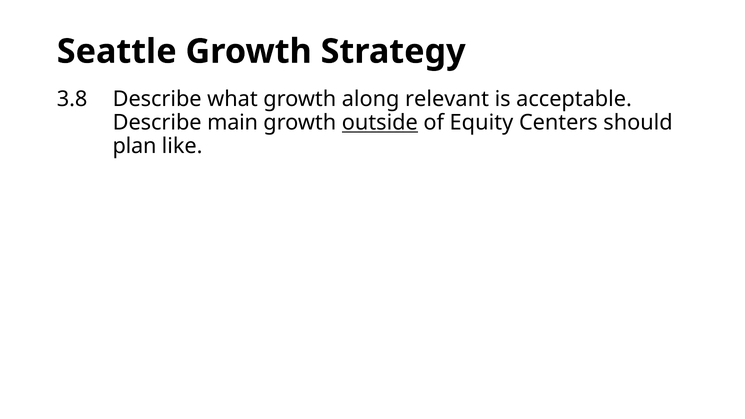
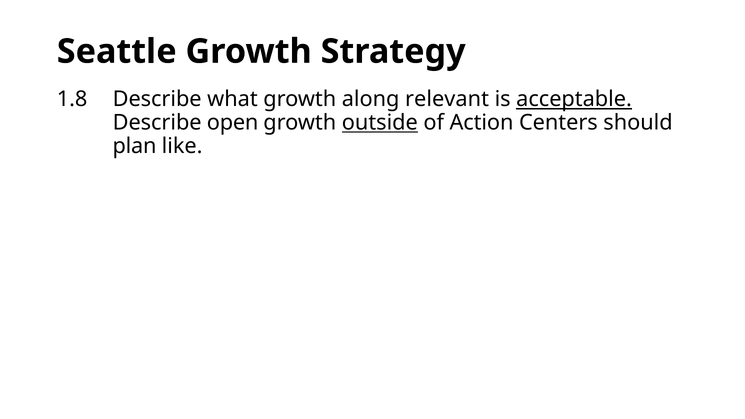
3.8: 3.8 -> 1.8
acceptable underline: none -> present
main: main -> open
Equity: Equity -> Action
